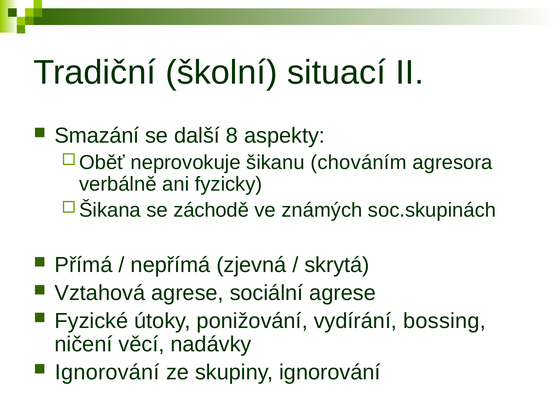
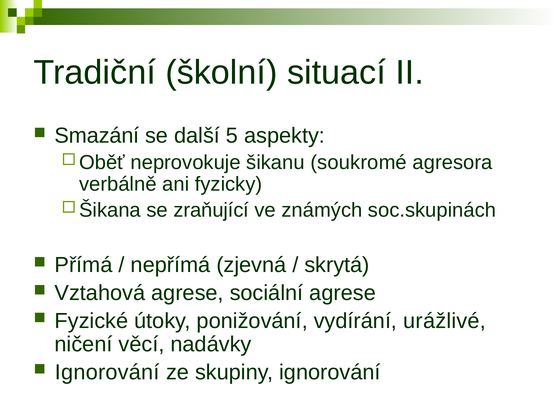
8: 8 -> 5
chováním: chováním -> soukromé
záchodě: záchodě -> zraňující
bossing: bossing -> urážlivé
